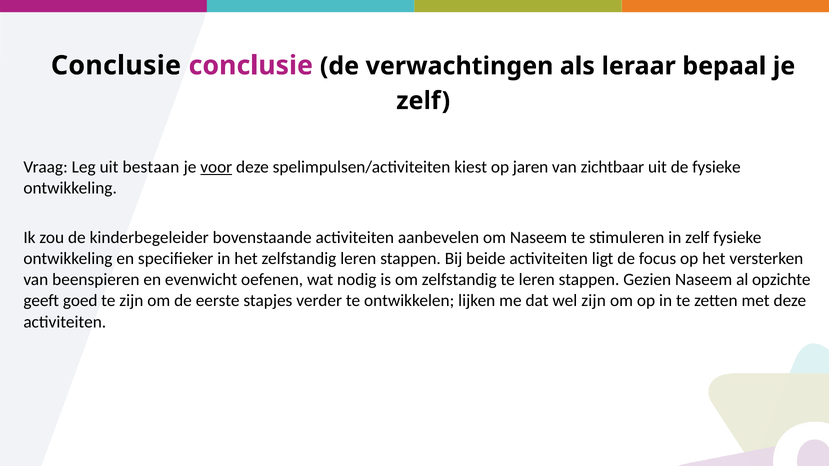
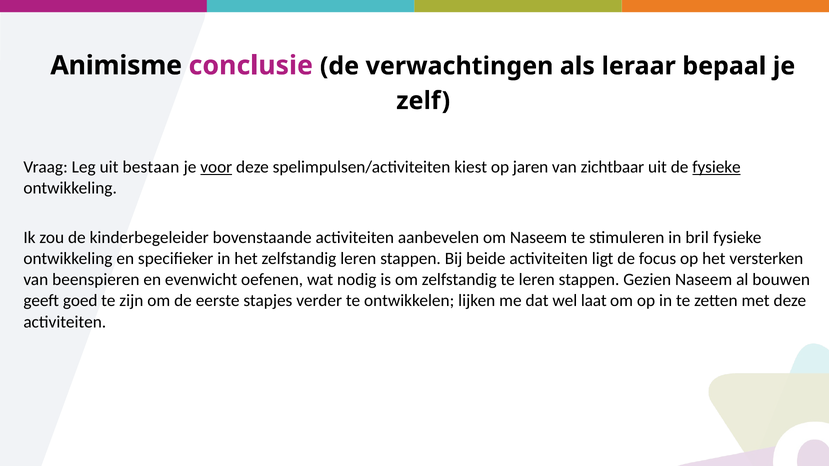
Conclusie at (116, 66): Conclusie -> Animisme
fysieke at (716, 167) underline: none -> present
in zelf: zelf -> bril
opzichte: opzichte -> bouwen
wel zijn: zijn -> laat
